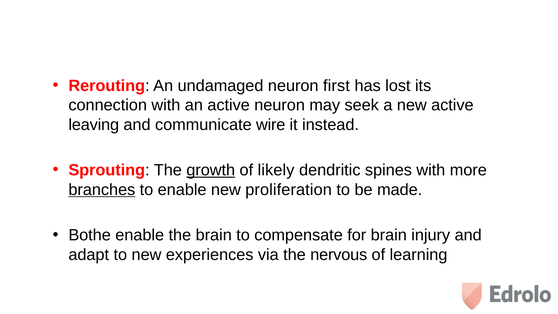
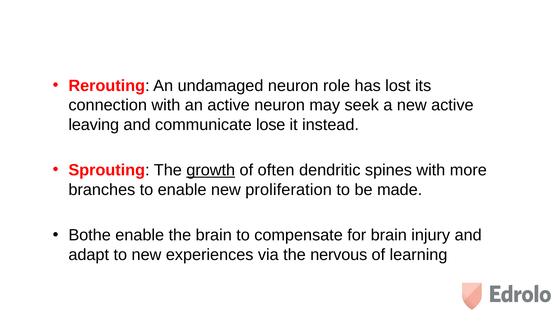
first: first -> role
wire: wire -> lose
likely: likely -> often
branches underline: present -> none
